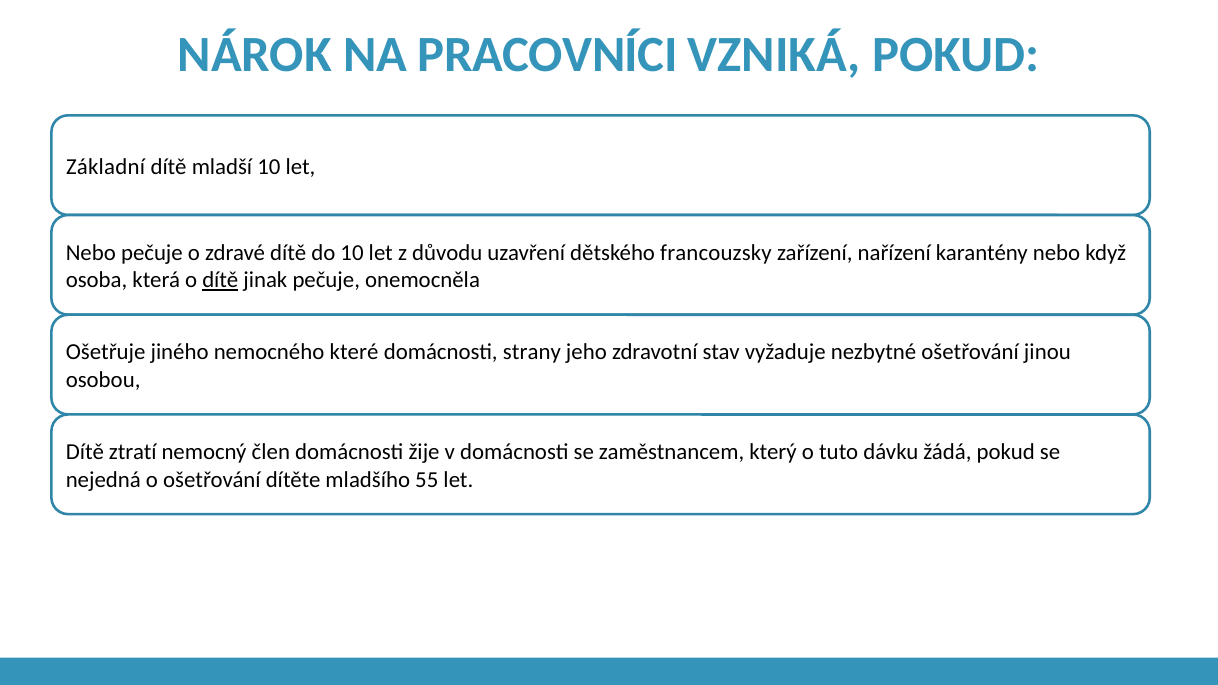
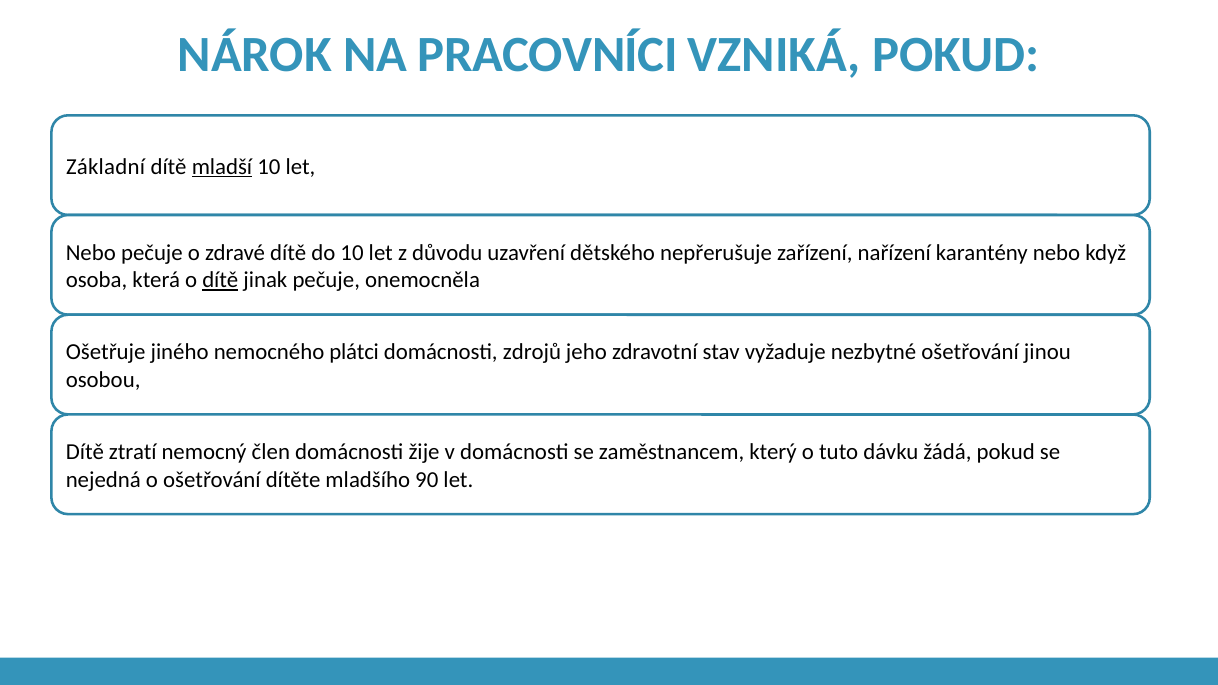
mladší underline: none -> present
francouzsky: francouzsky -> nepřerušuje
které: které -> plátci
strany: strany -> zdrojů
55: 55 -> 90
